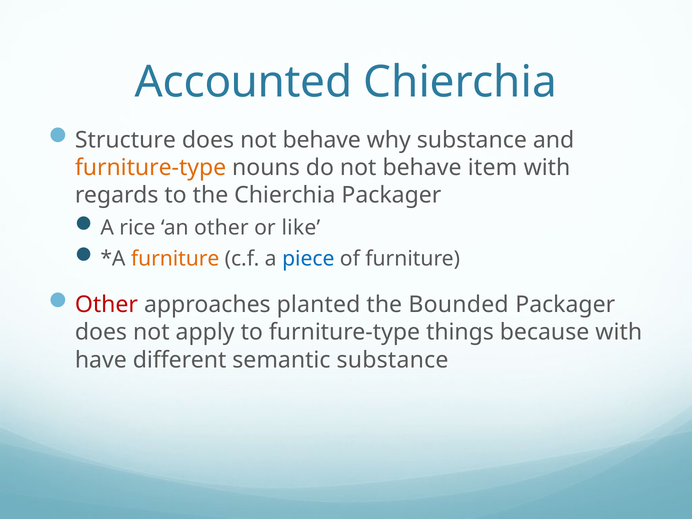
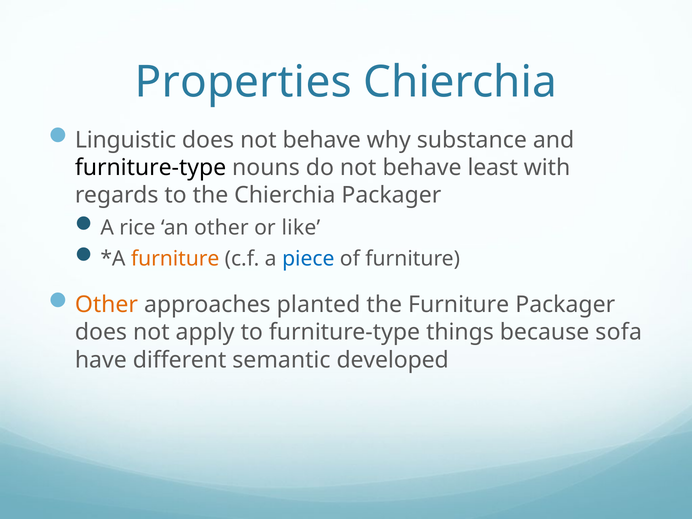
Accounted: Accounted -> Properties
Structure: Structure -> Linguistic
furniture-type at (151, 168) colour: orange -> black
item: item -> least
Other at (106, 305) colour: red -> orange
the Bounded: Bounded -> Furniture
because with: with -> sofa
semantic substance: substance -> developed
